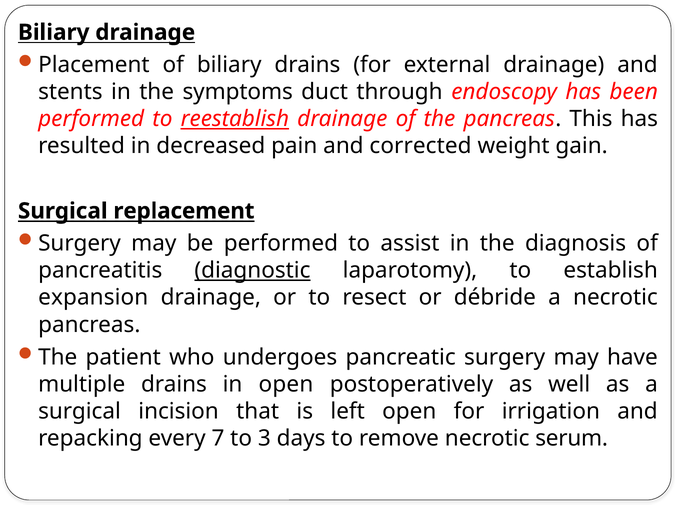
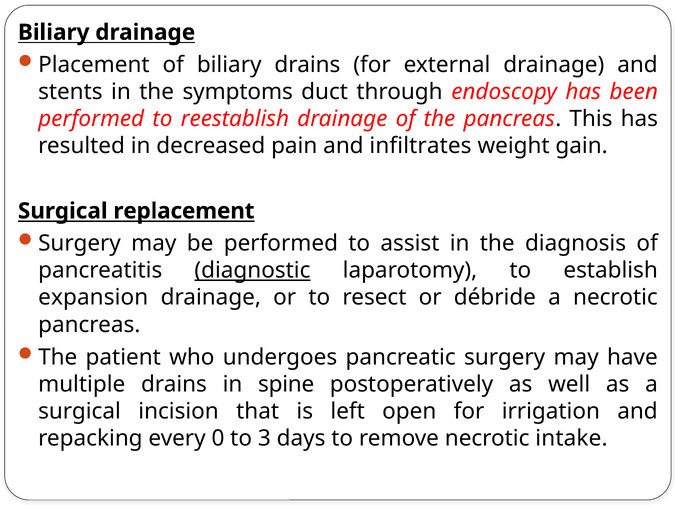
reestablish underline: present -> none
corrected: corrected -> infiltrates
in open: open -> spine
7: 7 -> 0
serum: serum -> intake
